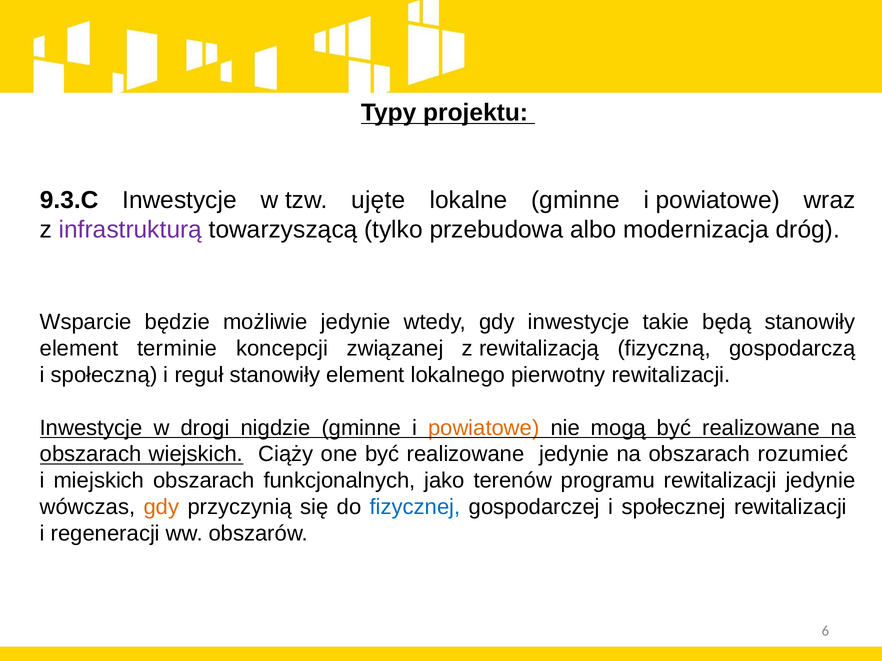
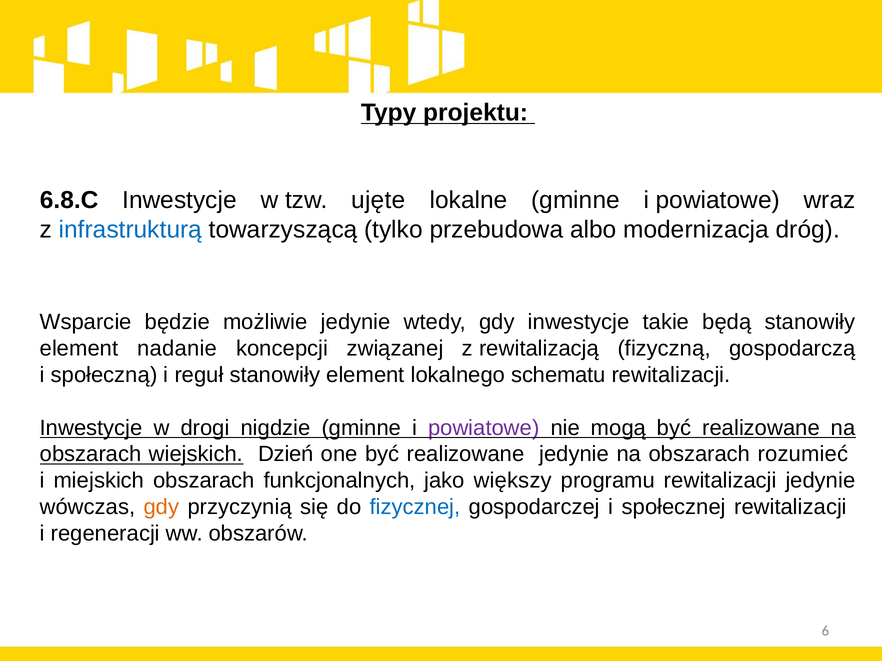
9.3.C: 9.3.C -> 6.8.C
infrastrukturą colour: purple -> blue
terminie: terminie -> nadanie
pierwotny: pierwotny -> schematu
powiatowe at (484, 428) colour: orange -> purple
Ciąży: Ciąży -> Dzień
terenów: terenów -> większy
